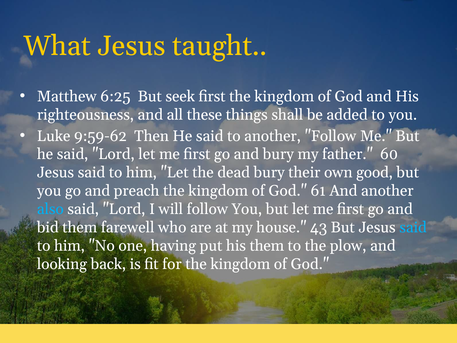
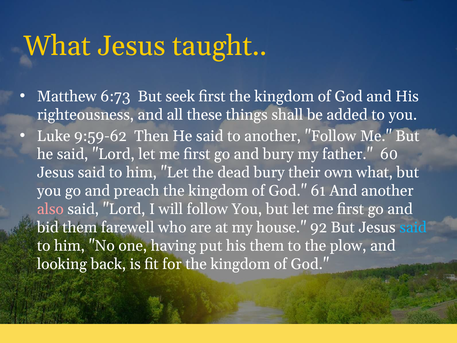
6:25: 6:25 -> 6:73
own good: good -> what
also colour: light blue -> pink
43: 43 -> 92
